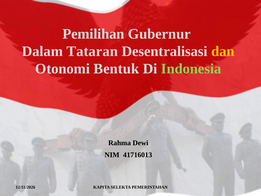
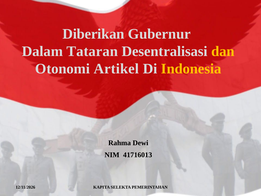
Pemilihan: Pemilihan -> Diberikan
Bentuk: Bentuk -> Artikel
Indonesia colour: light green -> yellow
